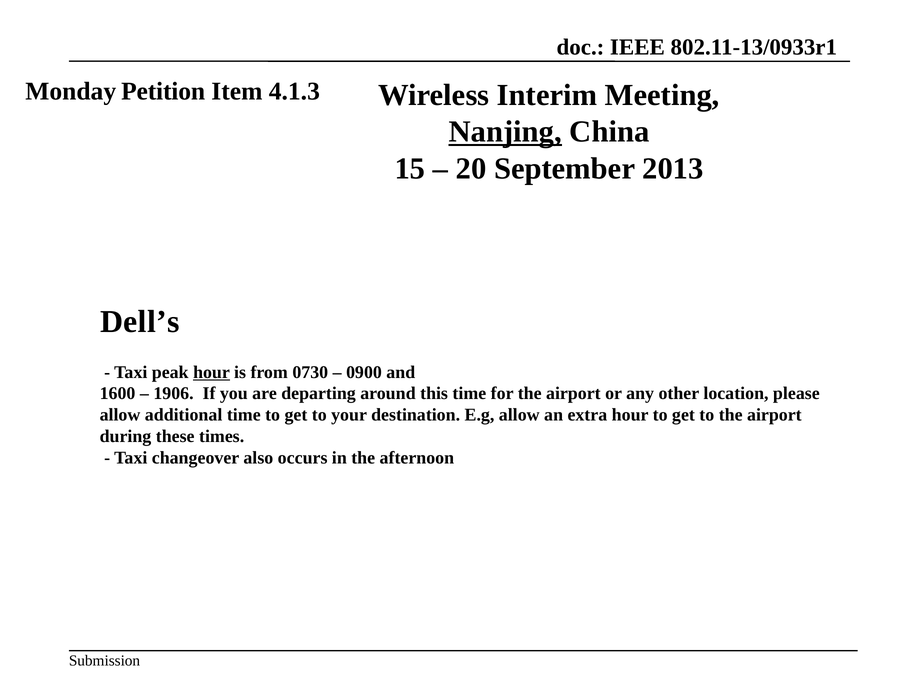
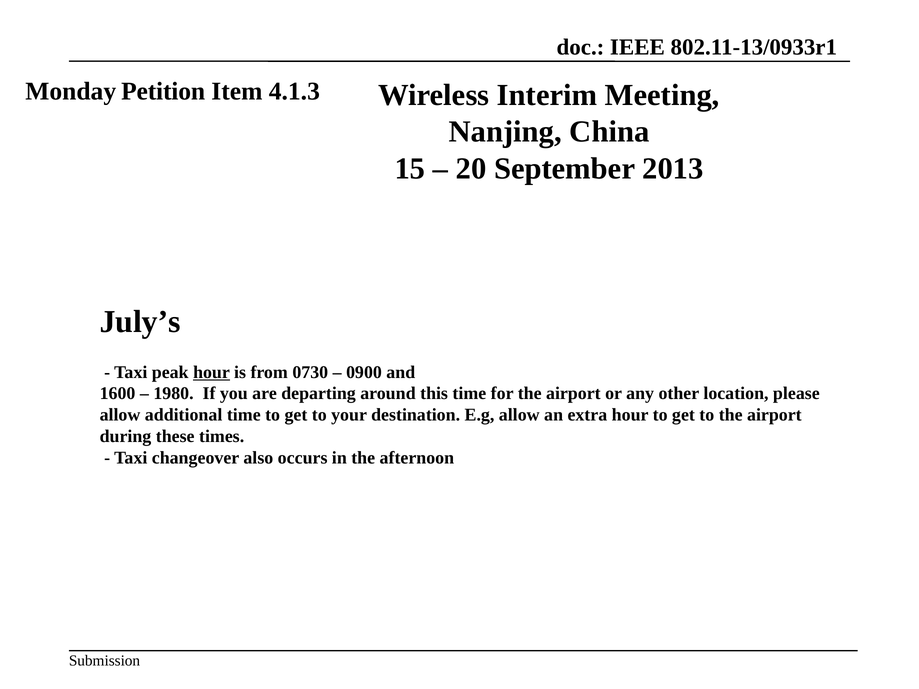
Nanjing underline: present -> none
Dell’s: Dell’s -> July’s
1906: 1906 -> 1980
